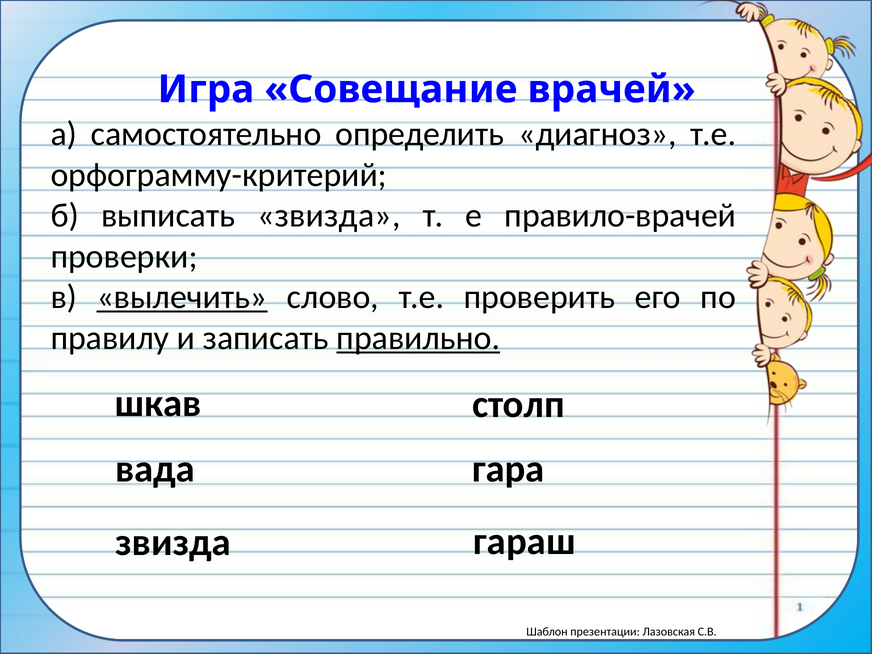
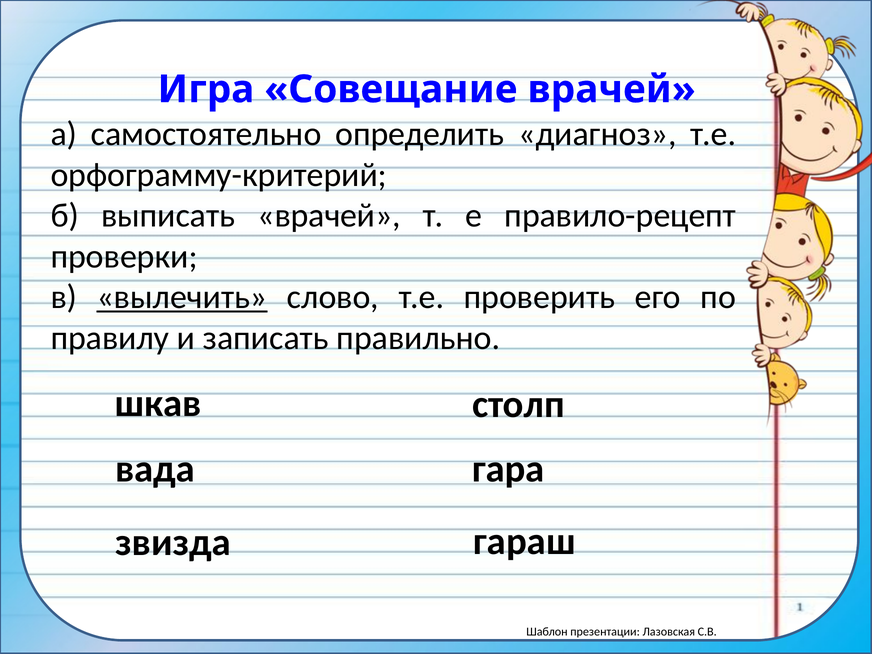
выписать звизда: звизда -> врачей
правило-врачей: правило-врачей -> правило-рецепт
правильно underline: present -> none
